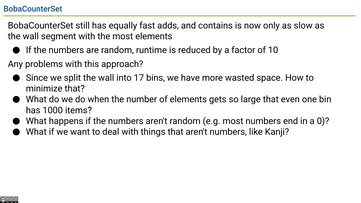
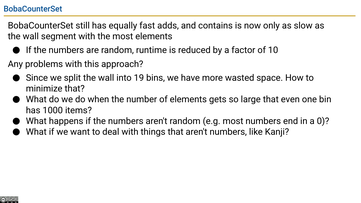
17: 17 -> 19
